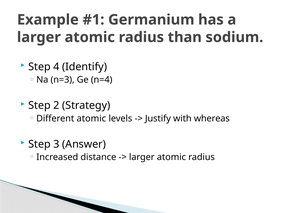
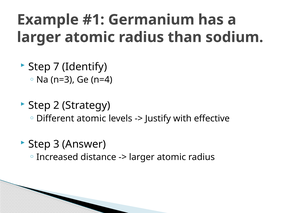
4: 4 -> 7
whereas: whereas -> effective
